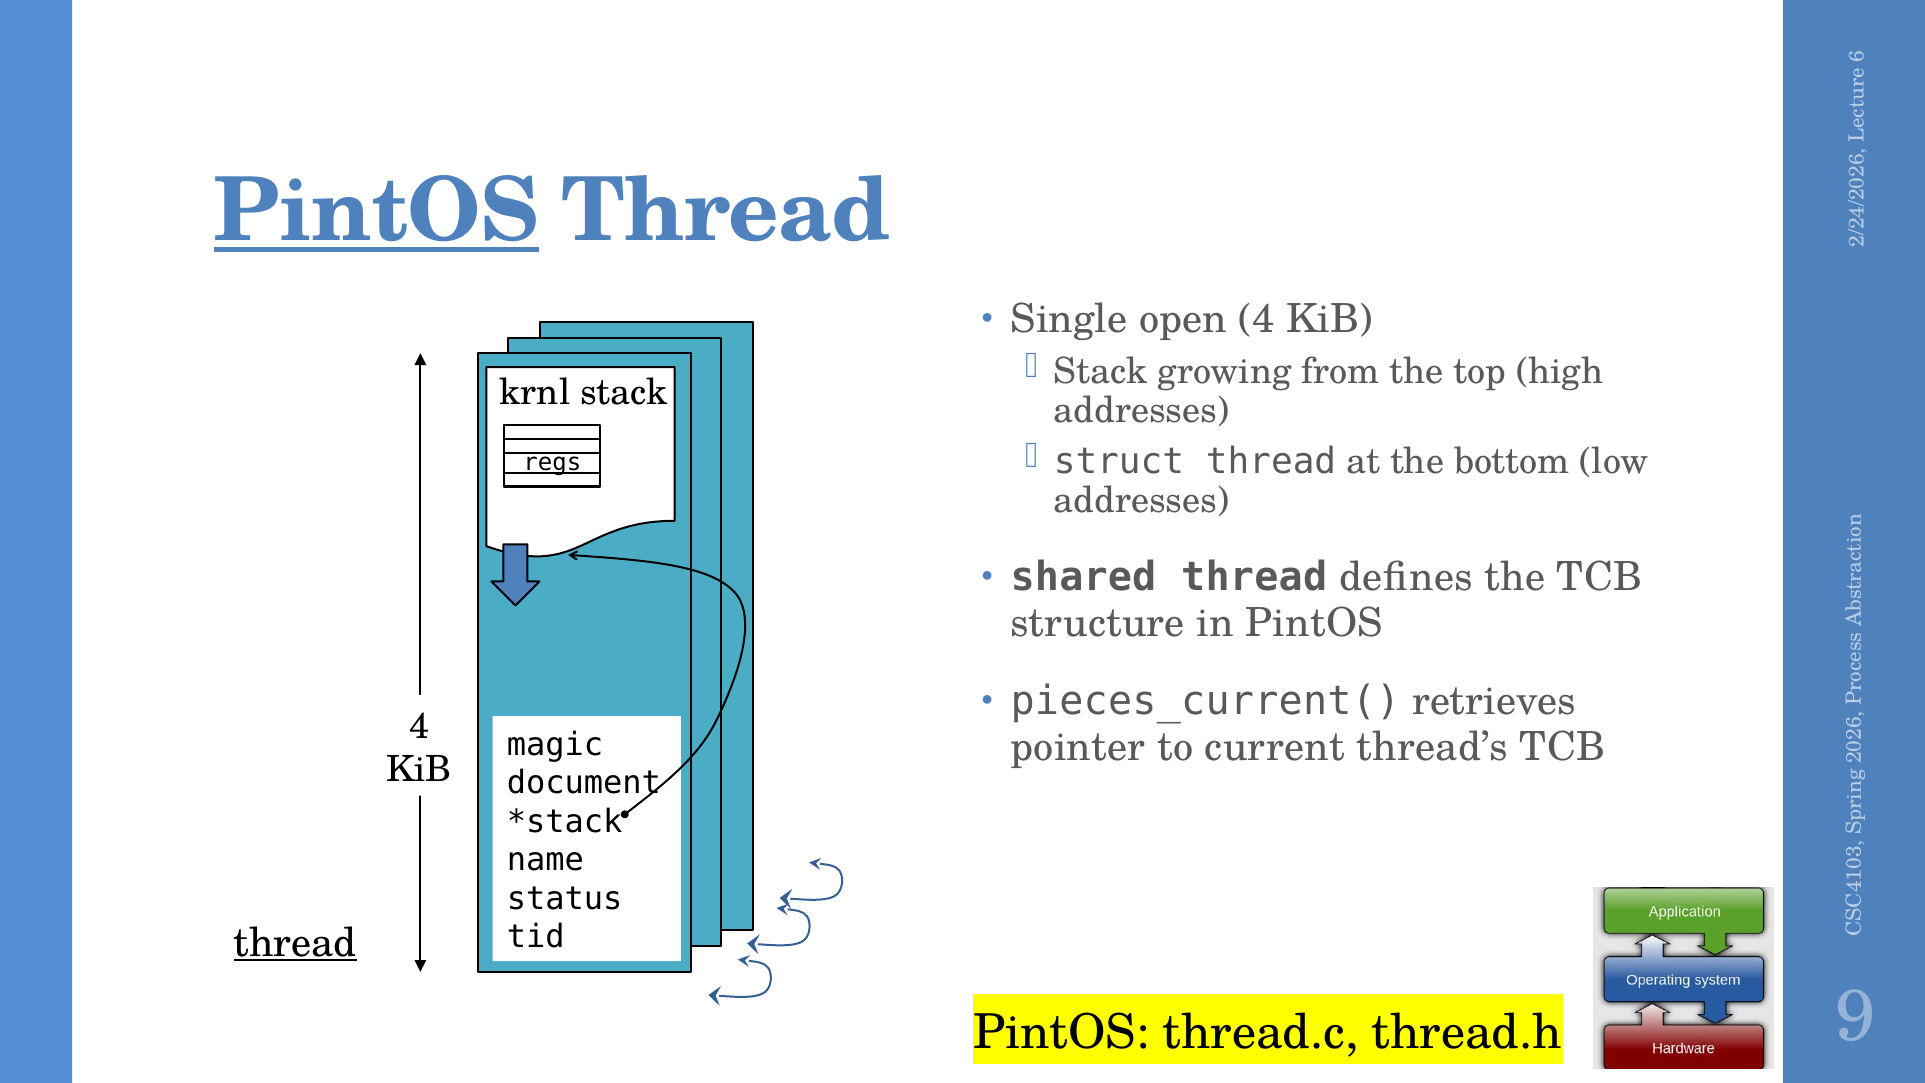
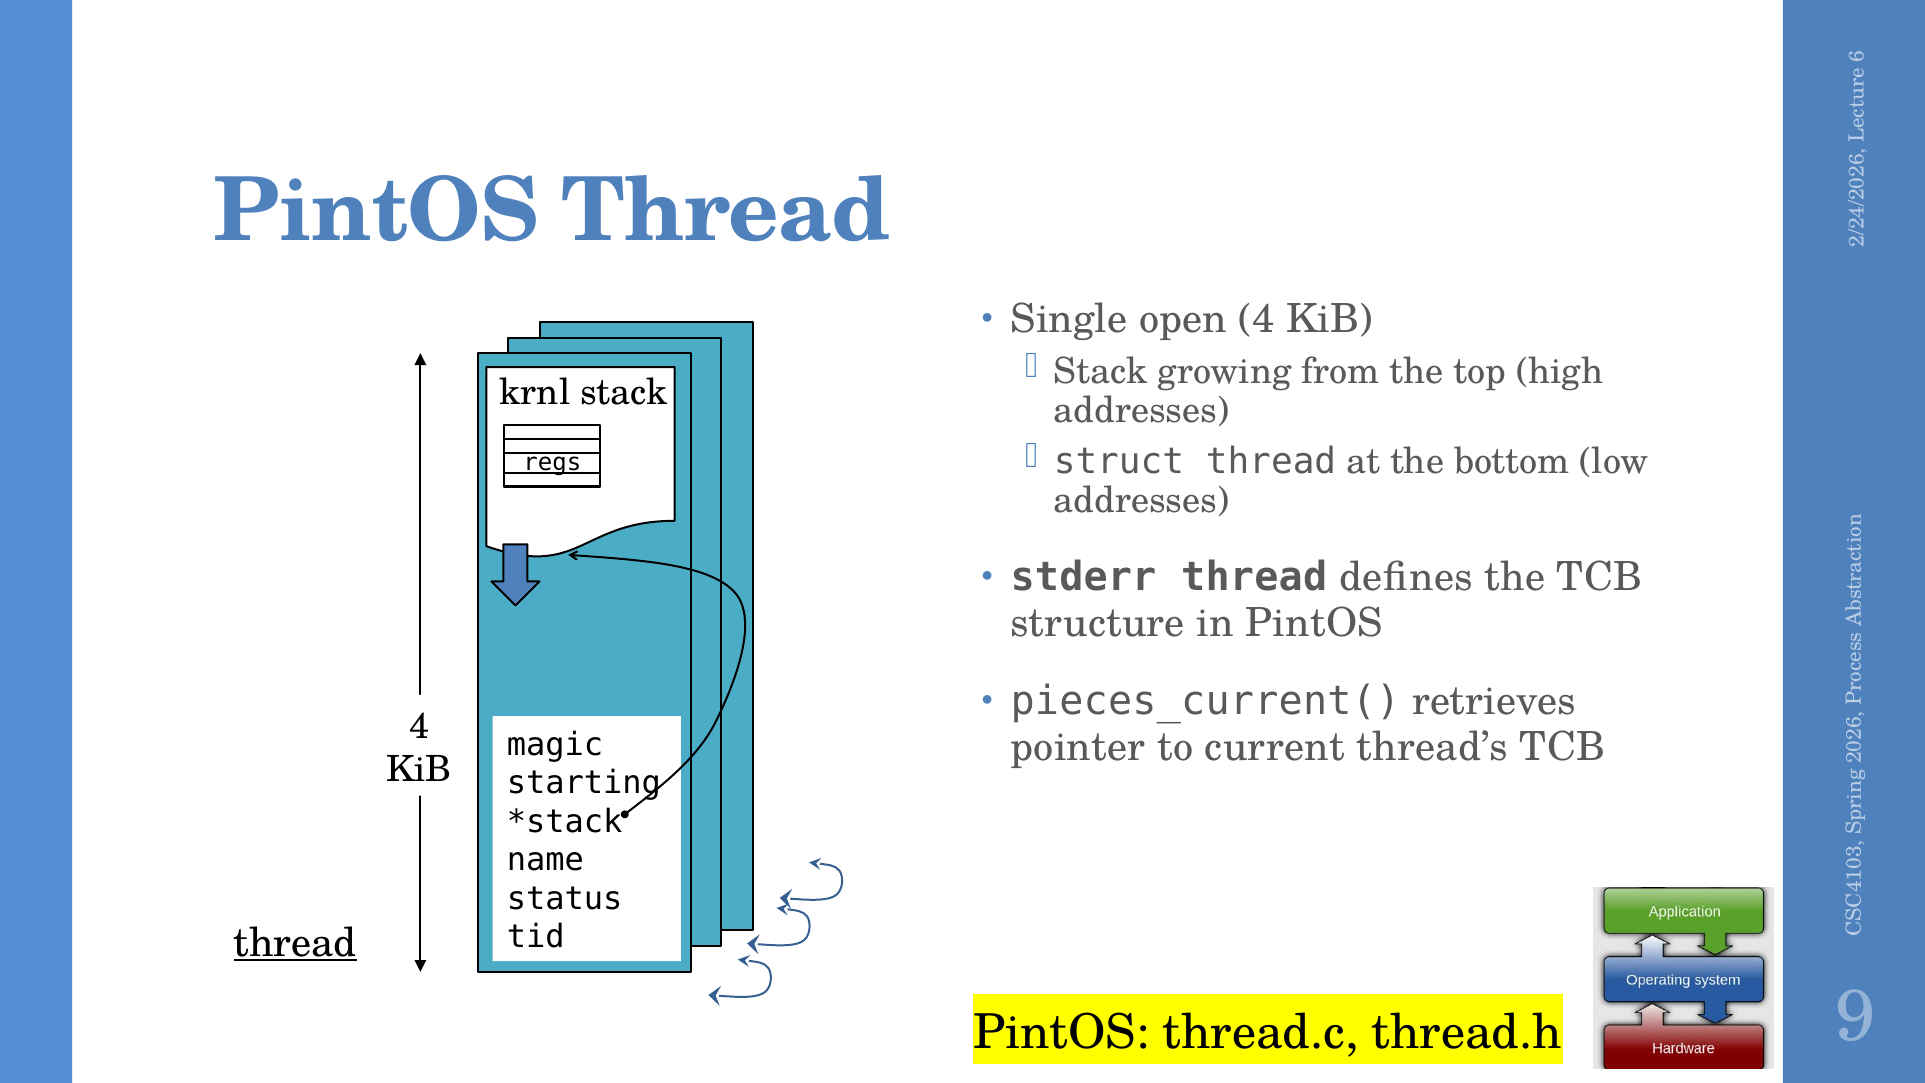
PintOS at (377, 212) underline: present -> none
shared: shared -> stderr
document: document -> starting
